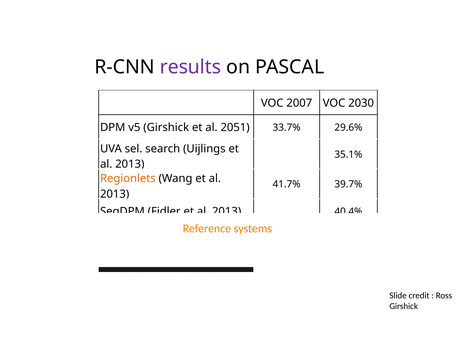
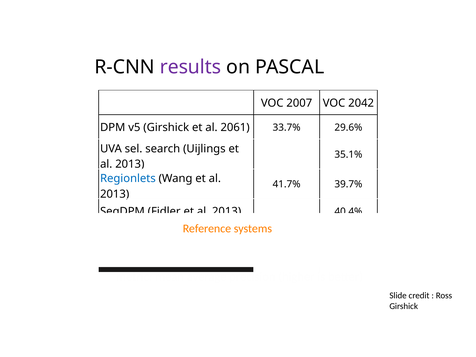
2030: 2030 -> 2042
2051: 2051 -> 2061
Regionlets colour: orange -> blue
